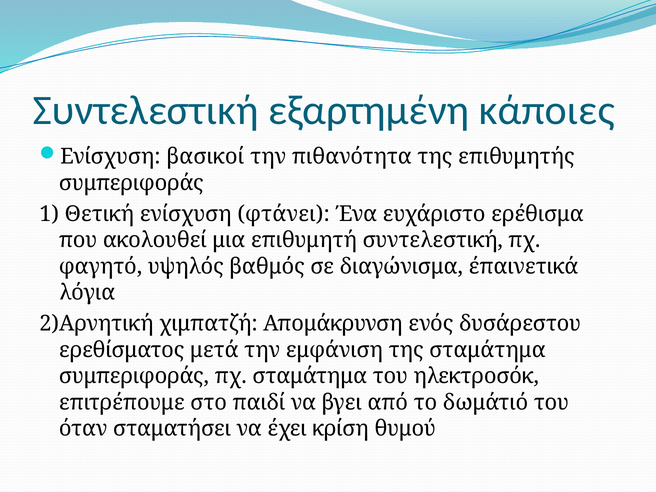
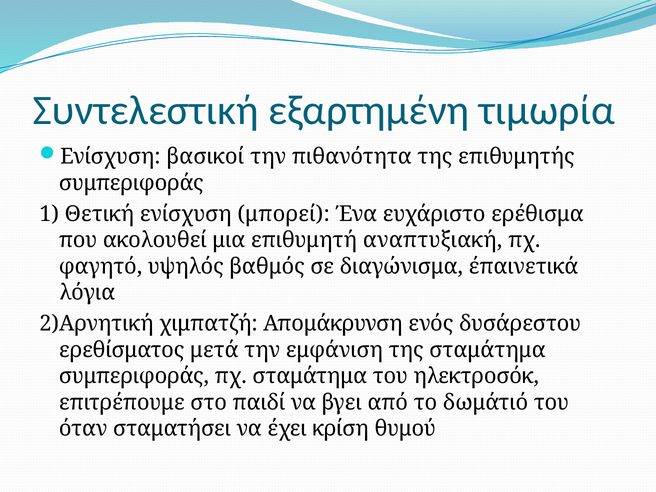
κάποιες: κάποιες -> τιμωρία
φτάνει: φτάνει -> μπορεί
επιθυμητή συντελεστική: συντελεστική -> αναπτυξιακή
